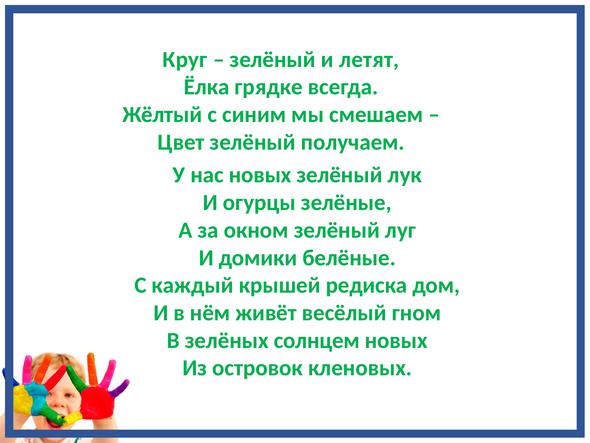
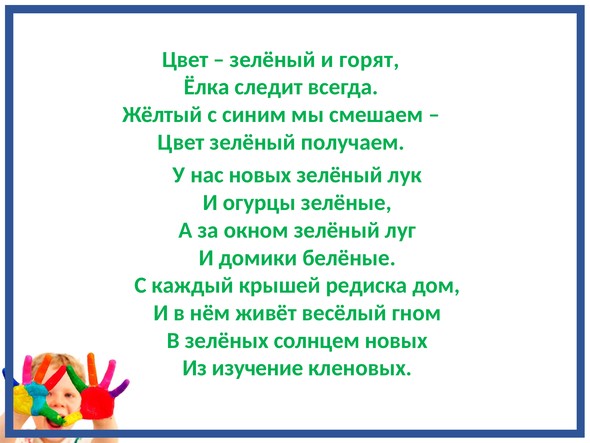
Круг at (185, 59): Круг -> Цвет
летят: летят -> горят
грядке: грядке -> следит
островок: островок -> изучение
